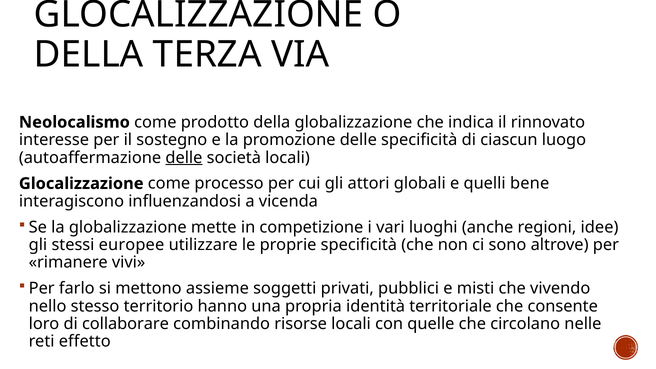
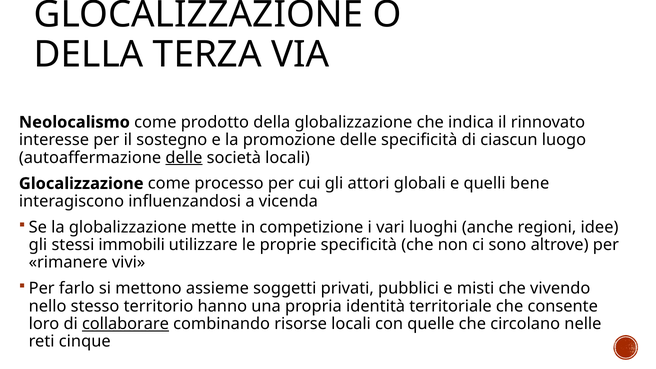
europee: europee -> immobili
collaborare underline: none -> present
effetto: effetto -> cinque
